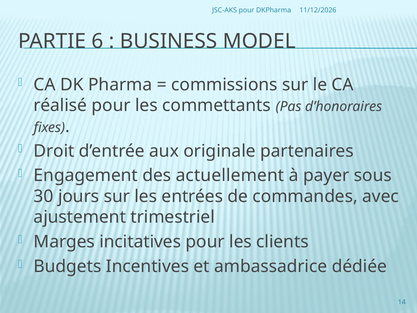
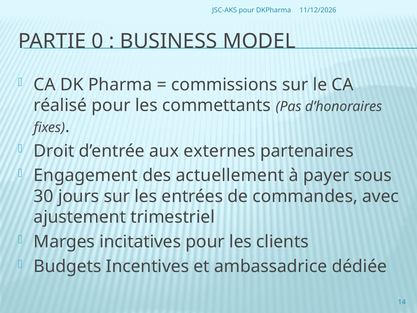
6: 6 -> 0
originale: originale -> externes
